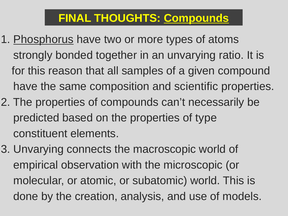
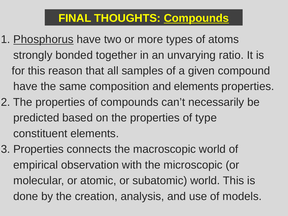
and scientific: scientific -> elements
3 Unvarying: Unvarying -> Properties
